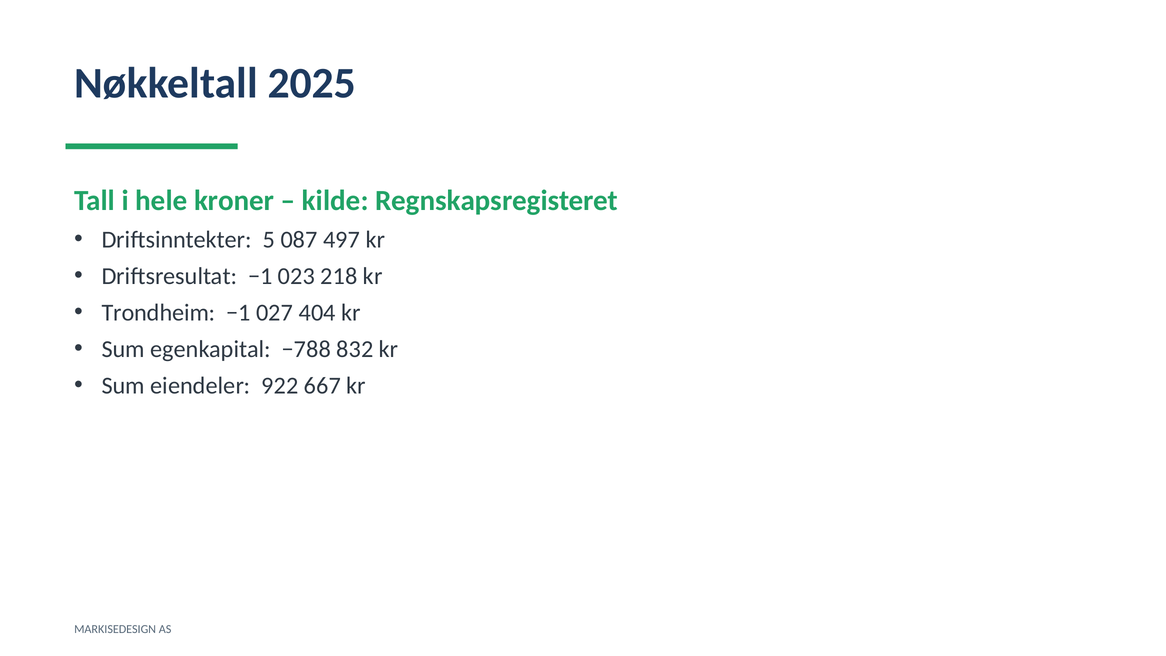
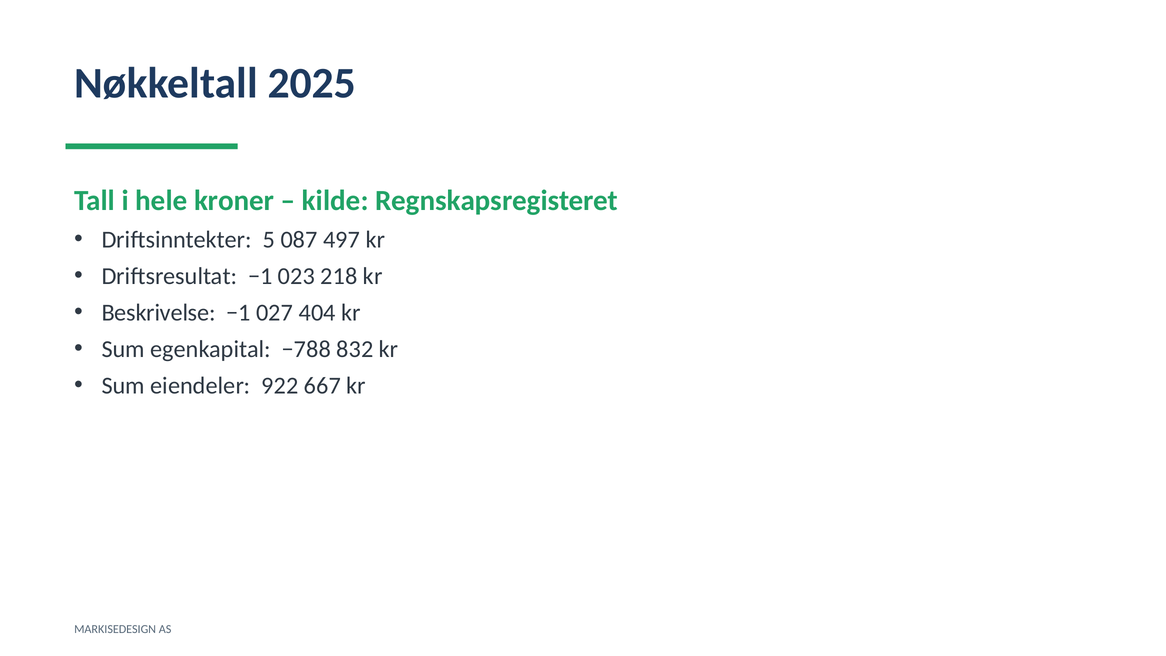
Trondheim: Trondheim -> Beskrivelse
